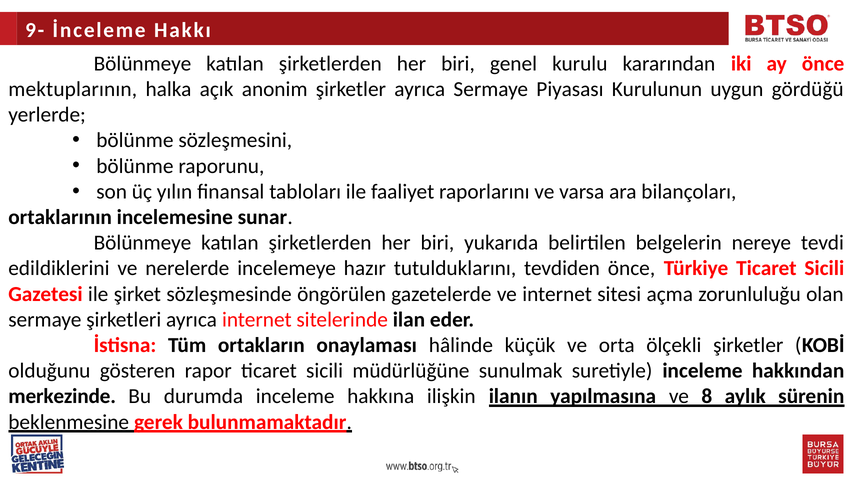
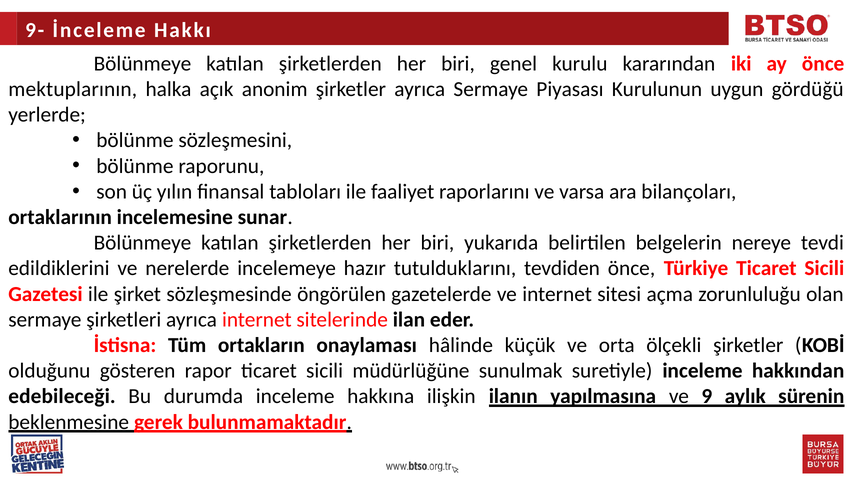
merkezinde: merkezinde -> edebileceği
8: 8 -> 9
